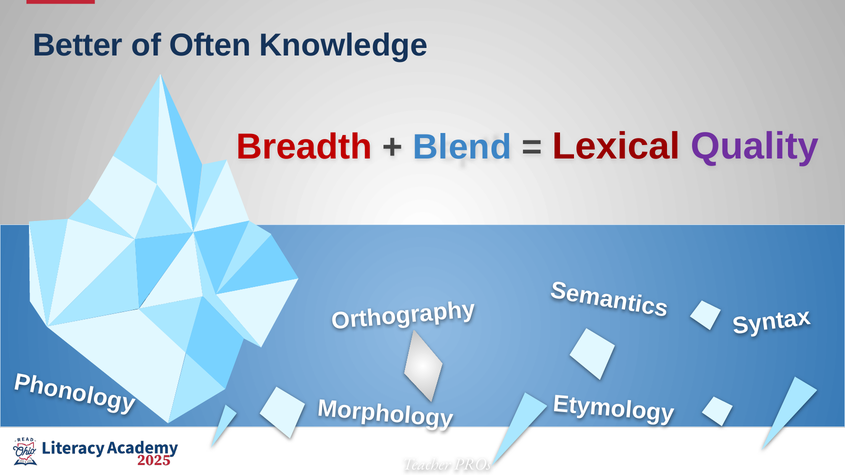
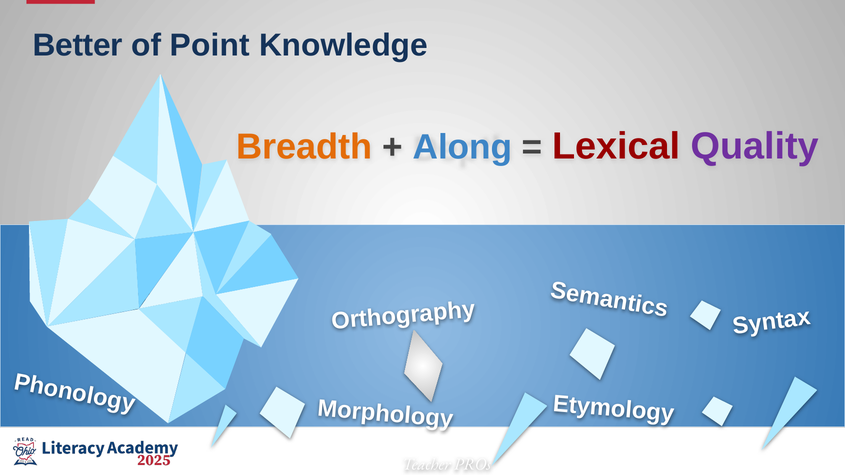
Often: Often -> Point
Breadth colour: red -> orange
Blend: Blend -> Along
